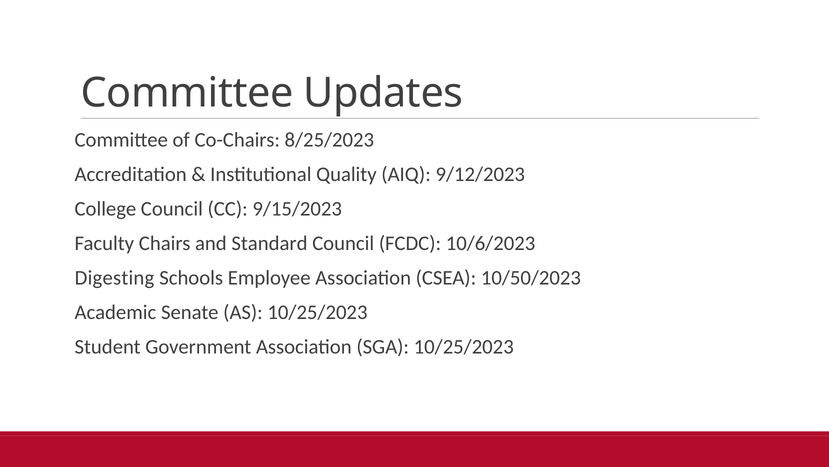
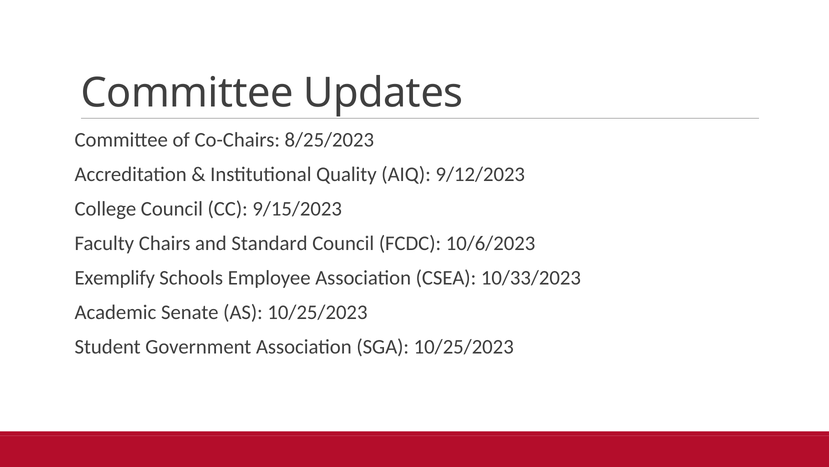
Digesting: Digesting -> Exemplify
10/50/2023: 10/50/2023 -> 10/33/2023
